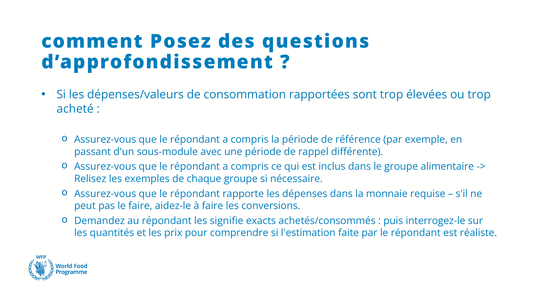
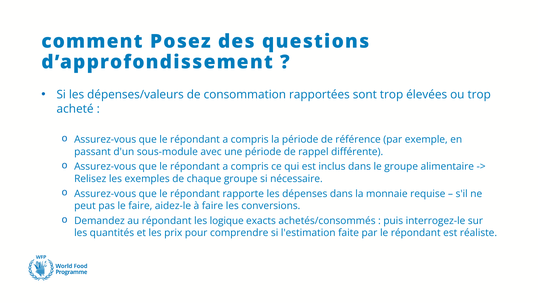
signifie: signifie -> logique
